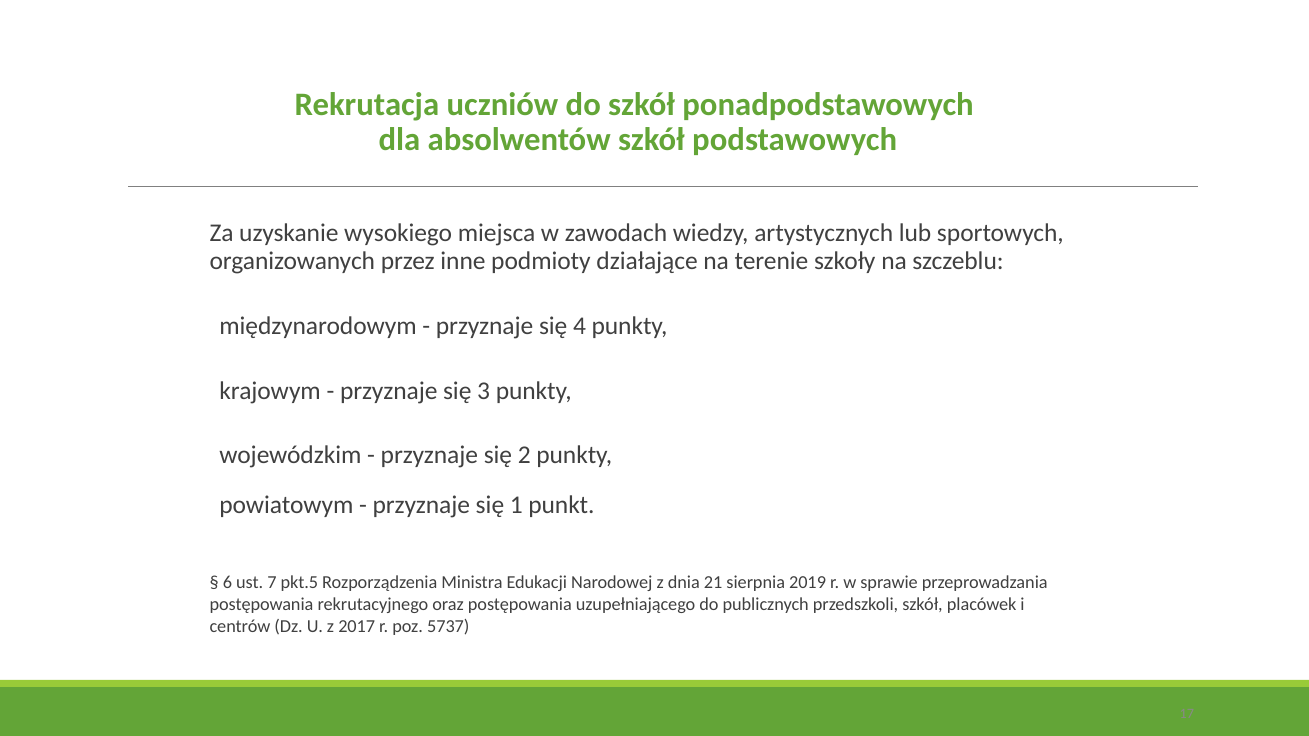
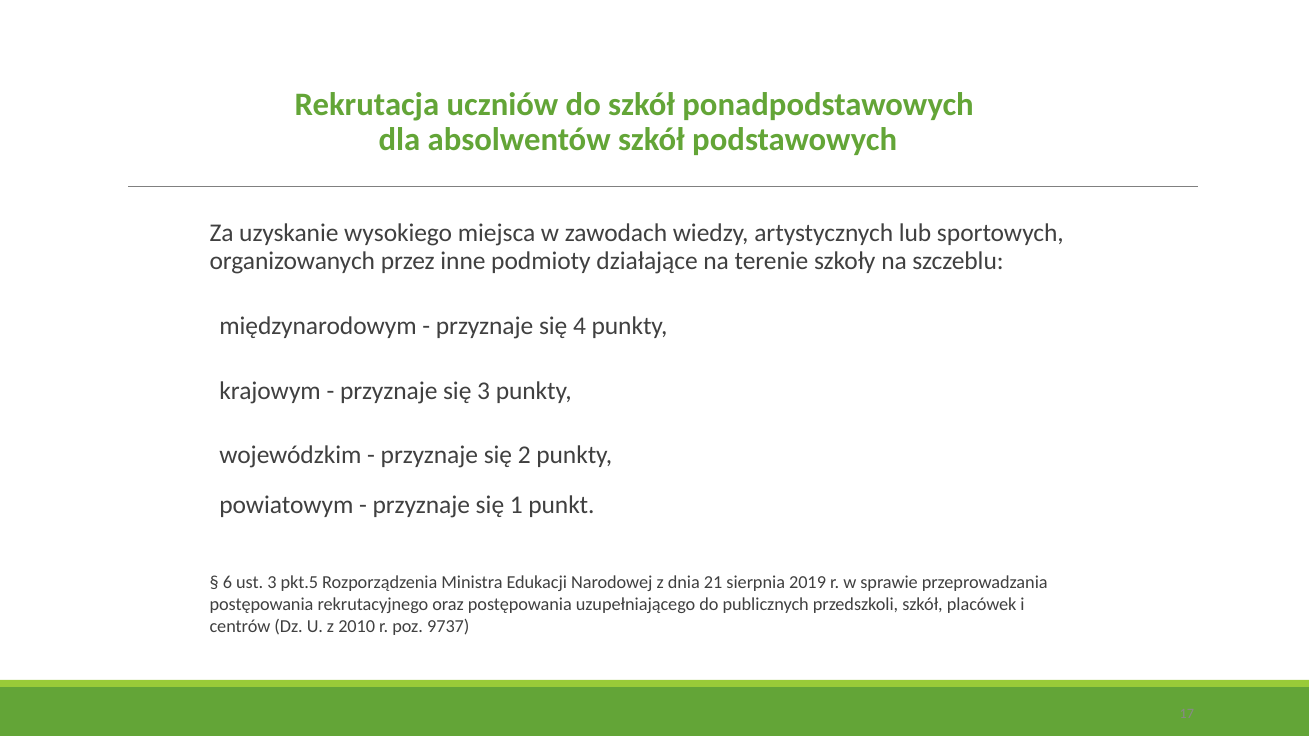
ust 7: 7 -> 3
2017: 2017 -> 2010
5737: 5737 -> 9737
